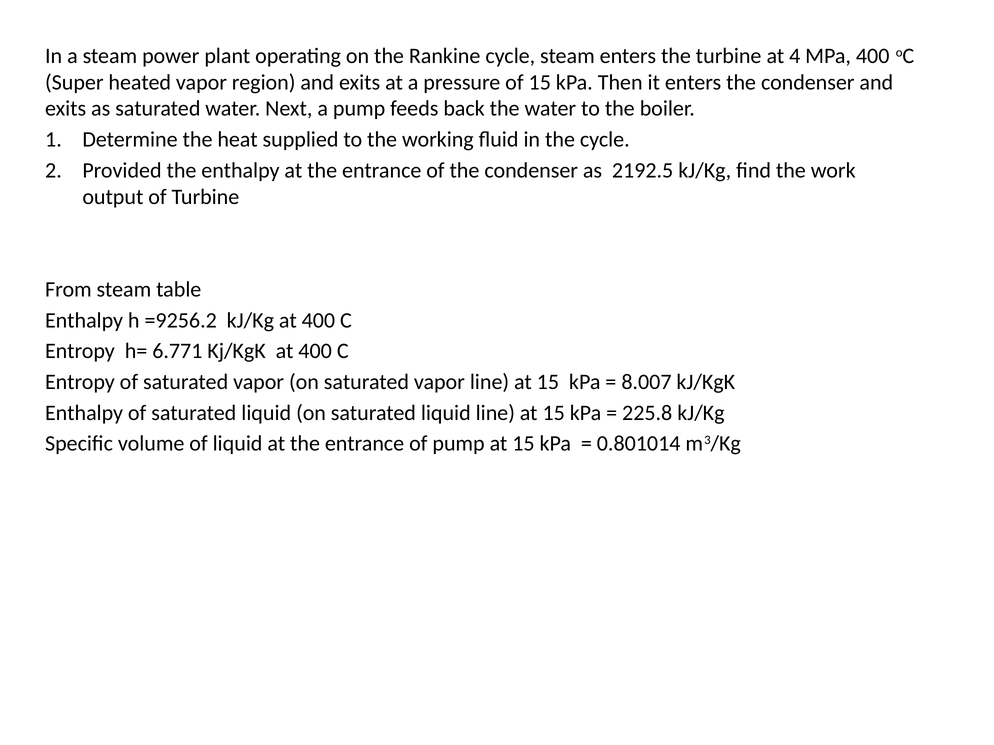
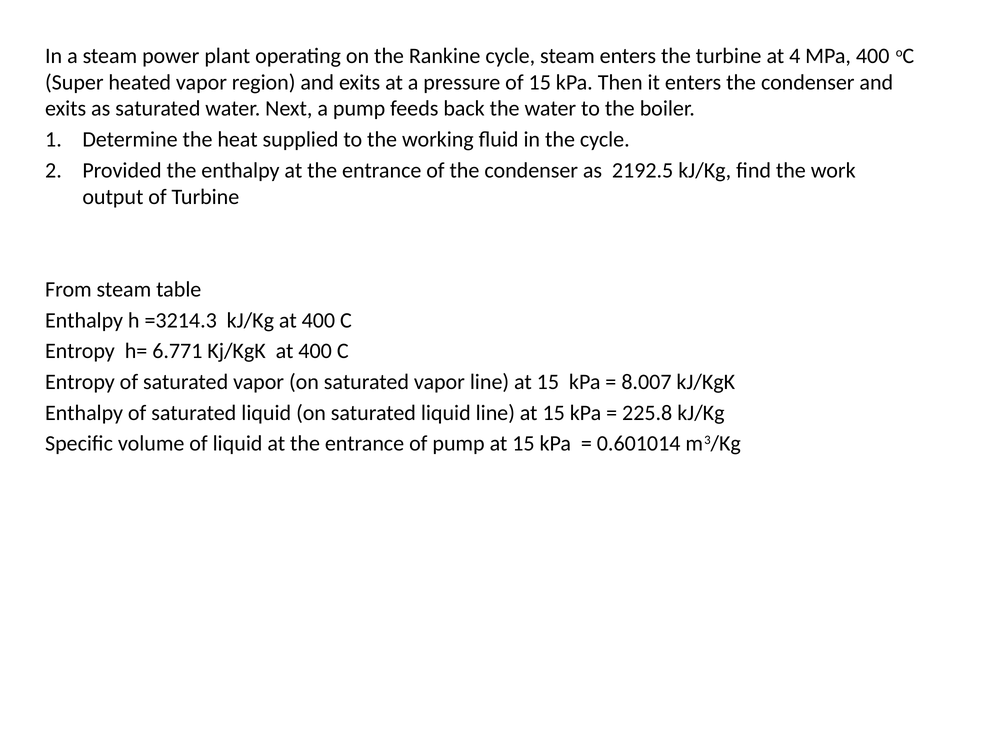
=9256.2: =9256.2 -> =3214.3
0.801014: 0.801014 -> 0.601014
